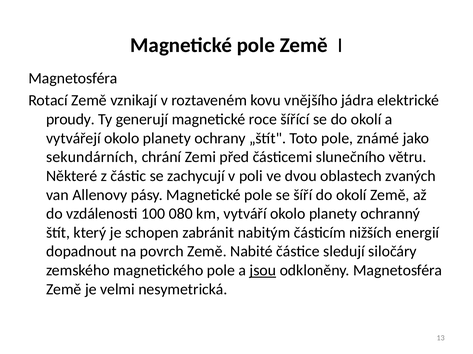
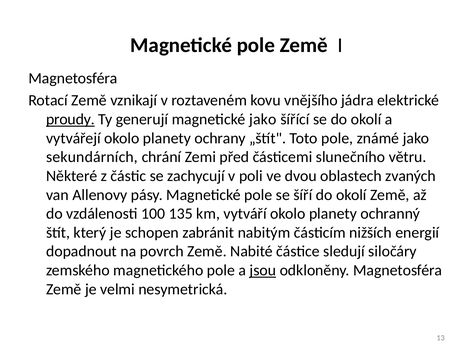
proudy underline: none -> present
magnetické roce: roce -> jako
080: 080 -> 135
